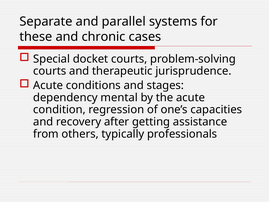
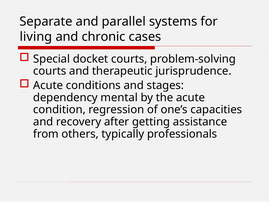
these: these -> living
